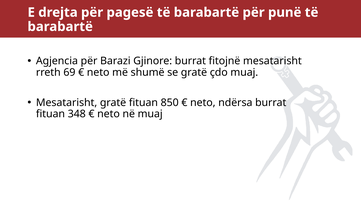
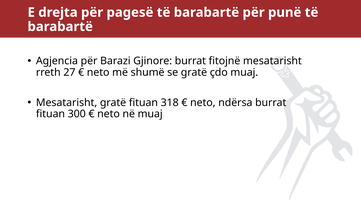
69: 69 -> 27
850: 850 -> 318
348: 348 -> 300
